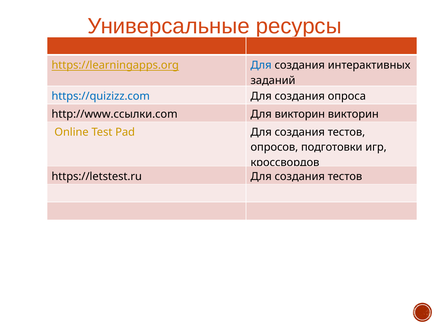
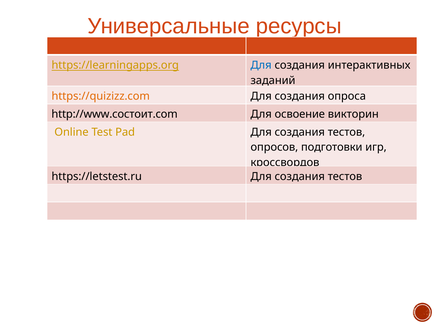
https://quizizz.com colour: blue -> orange
http://www.ссылки.com: http://www.ссылки.com -> http://www.состоит.com
Для викторин: викторин -> освоение
